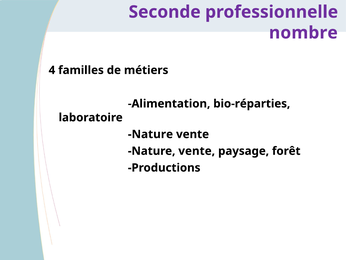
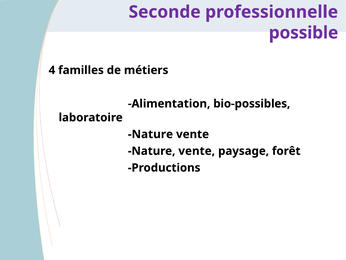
nombre: nombre -> possible
bio-réparties: bio-réparties -> bio-possibles
